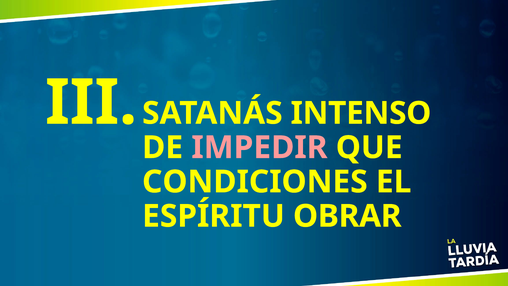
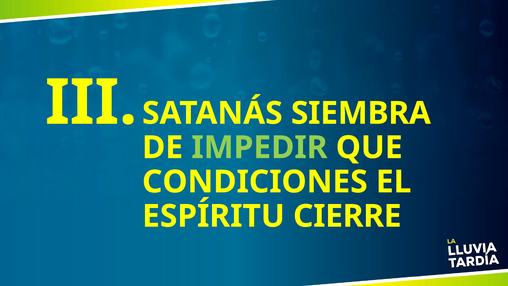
INTENSO: INTENSO -> SIEMBRA
IMPEDIR colour: pink -> light green
OBRAR: OBRAR -> CIERRE
